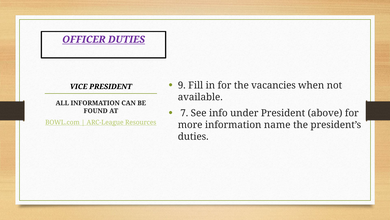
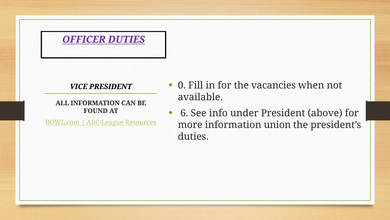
9: 9 -> 0
7: 7 -> 6
name: name -> union
